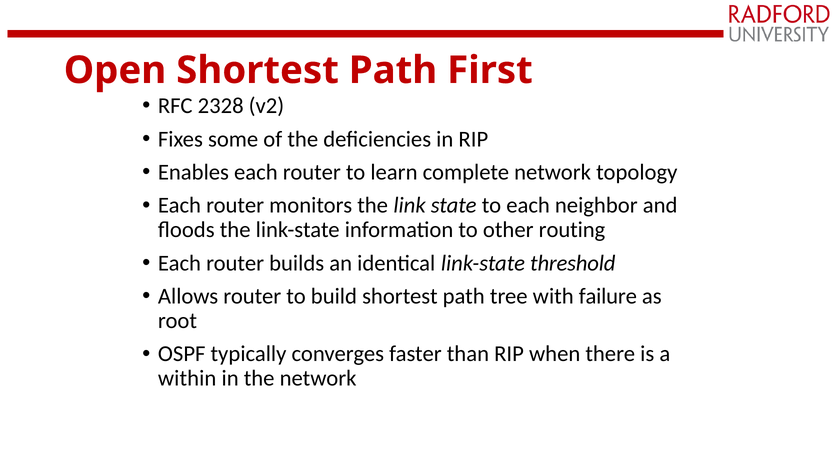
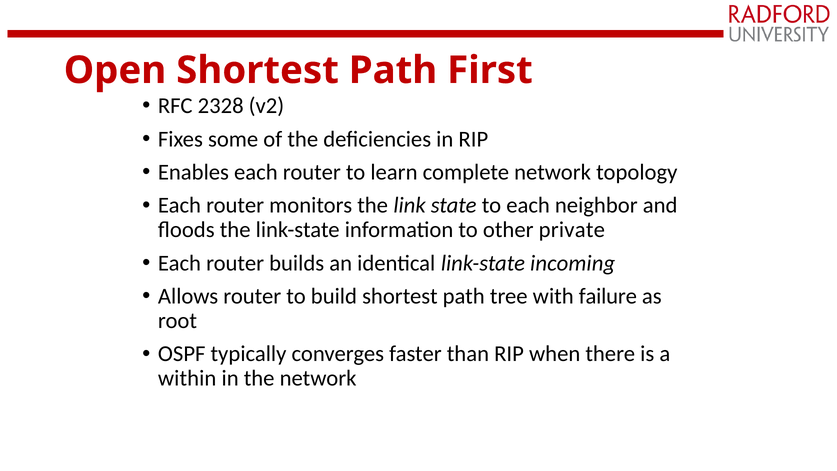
routing: routing -> private
threshold: threshold -> incoming
